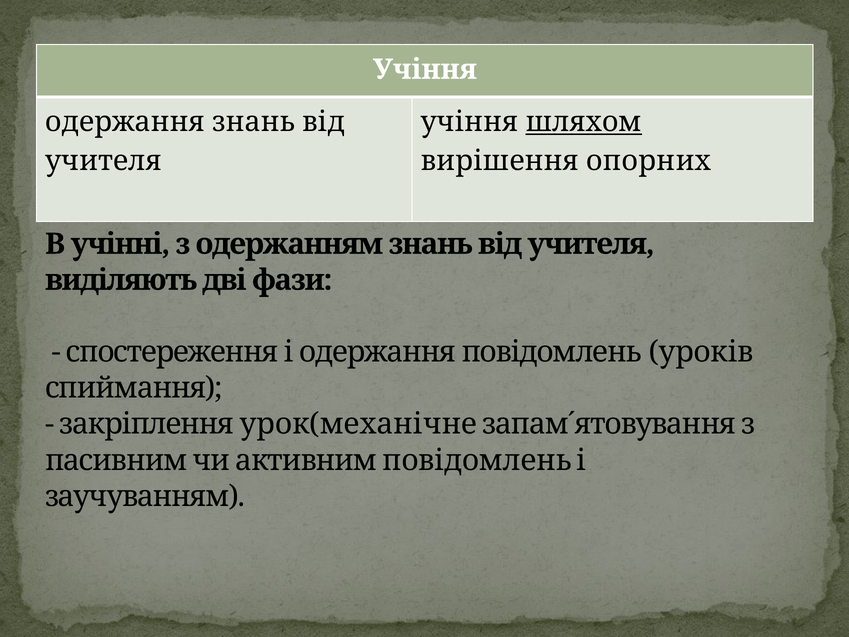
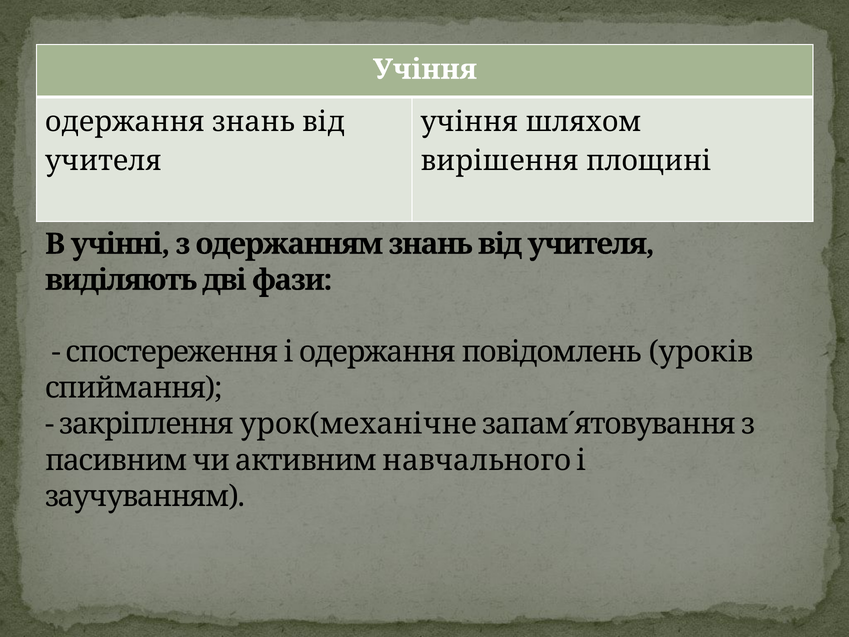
шляхом underline: present -> none
опорних: опорних -> площині
активним повідомлень: повідомлень -> навчального
